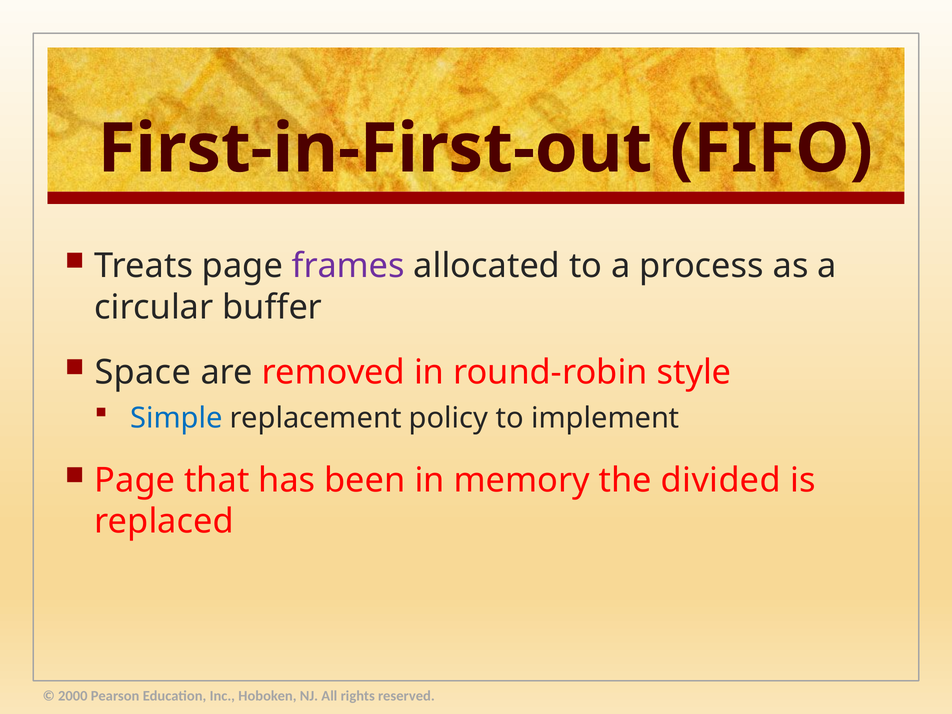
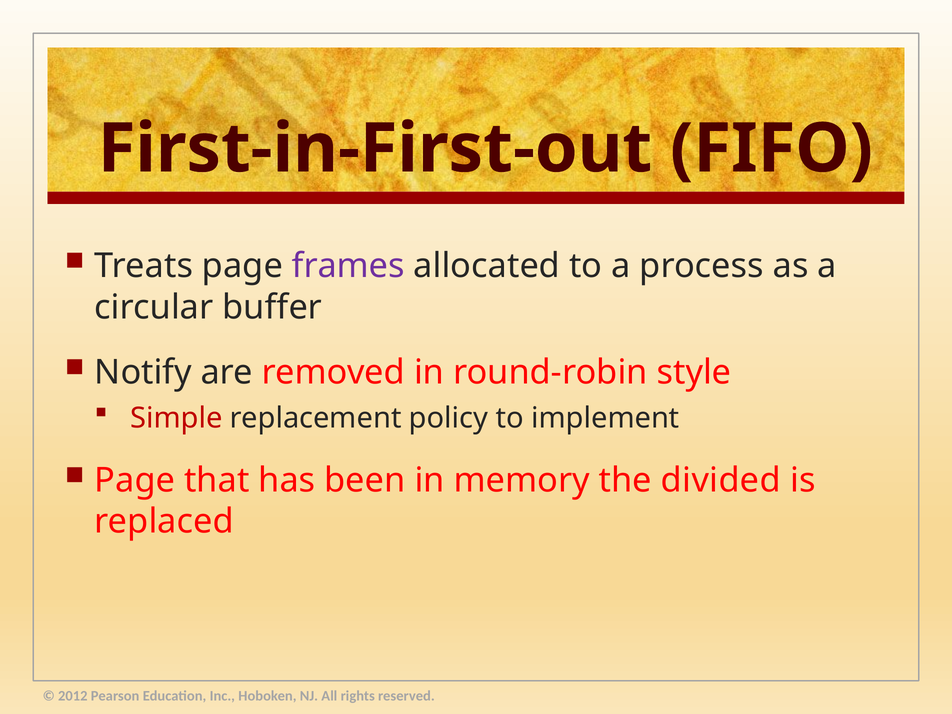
Space: Space -> Notify
Simple colour: blue -> red
2000: 2000 -> 2012
